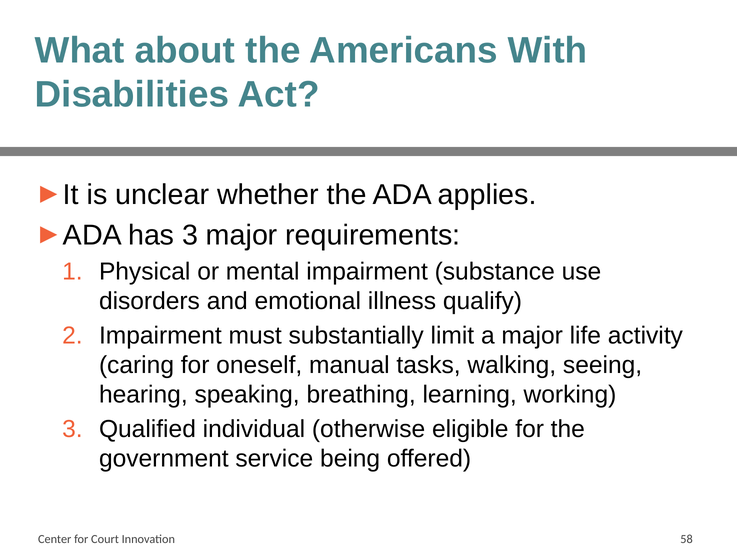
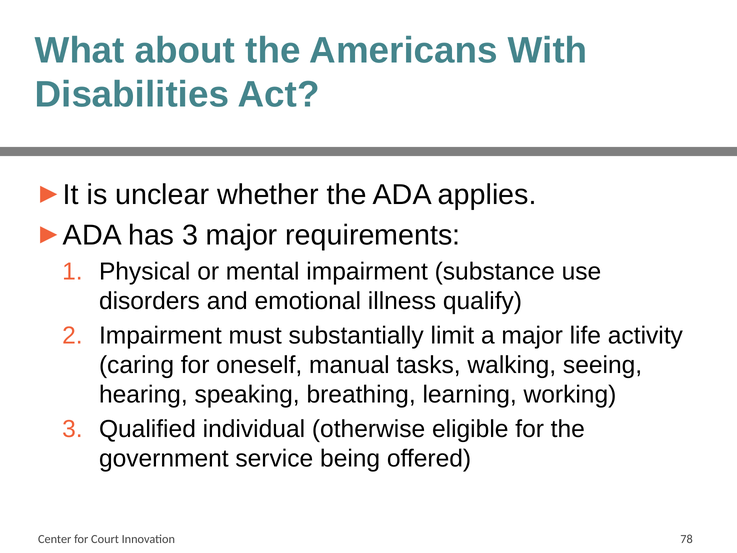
58: 58 -> 78
